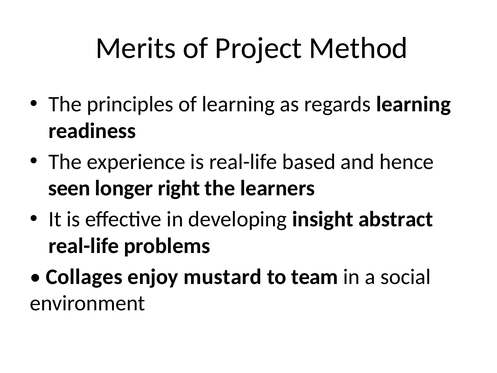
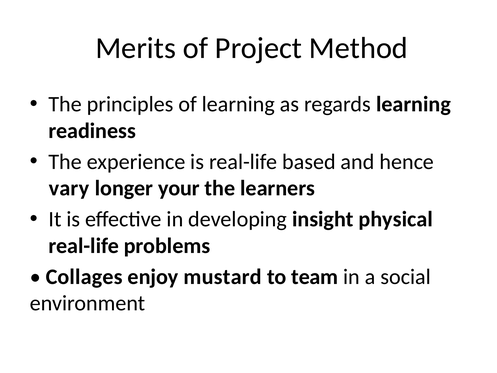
seen: seen -> vary
right: right -> your
abstract: abstract -> physical
